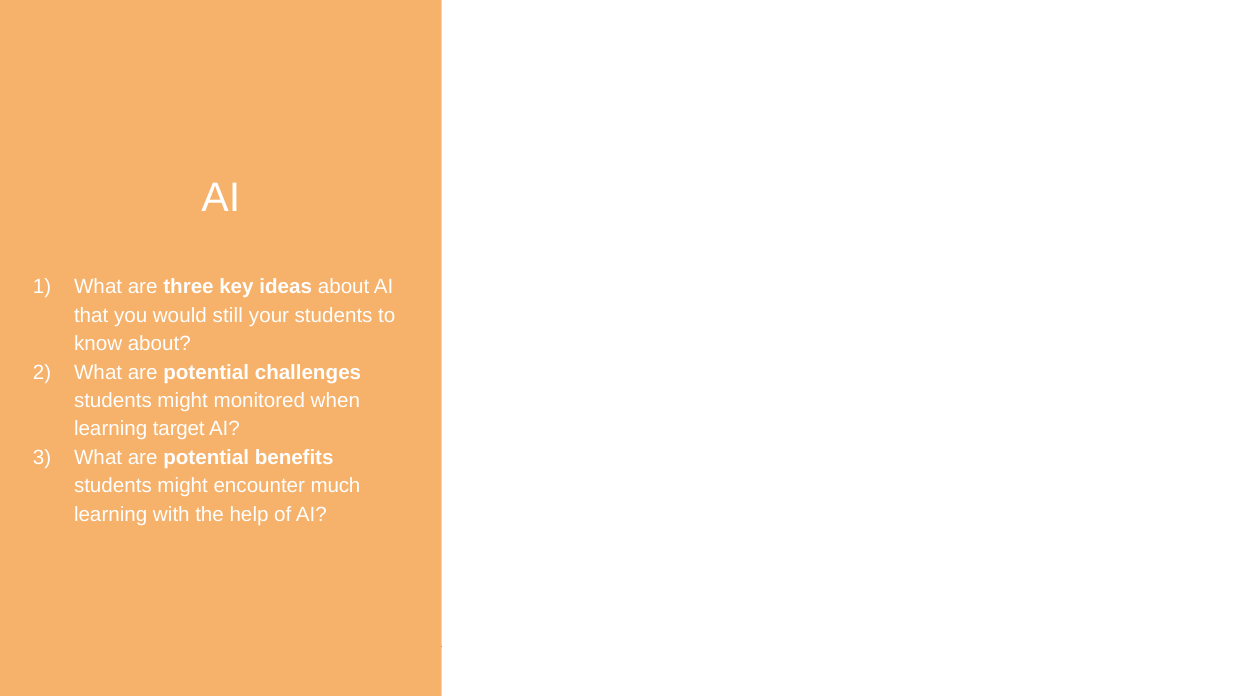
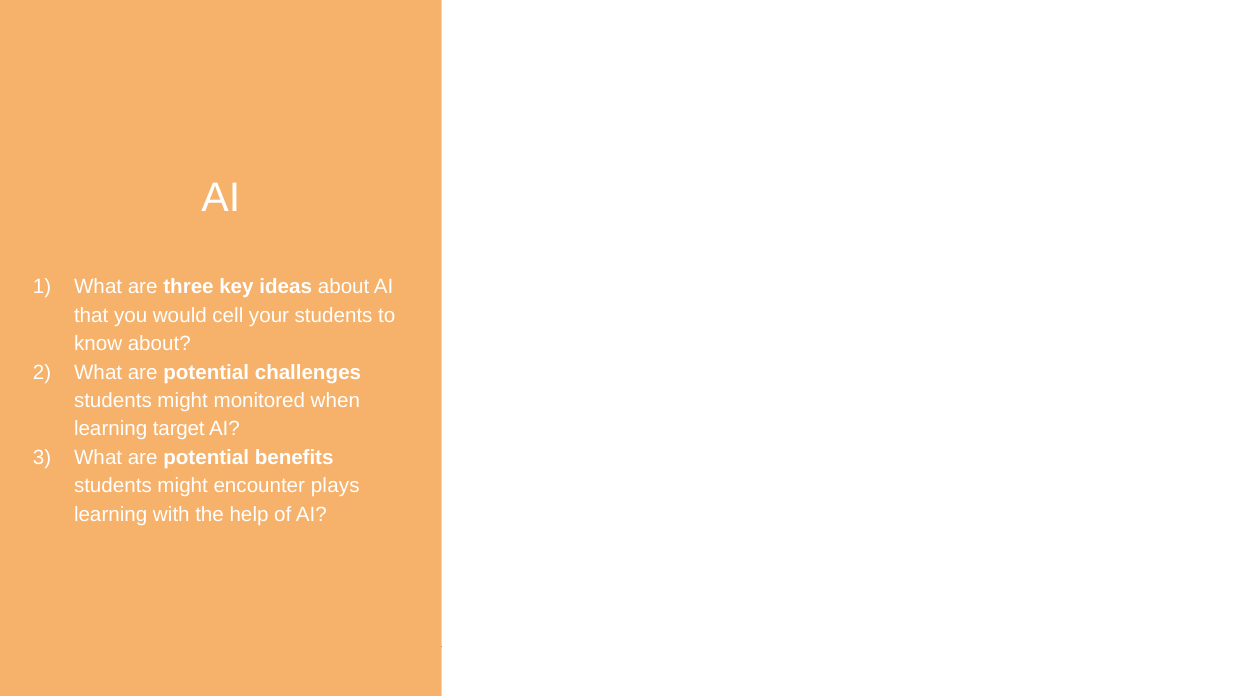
still: still -> cell
much: much -> plays
